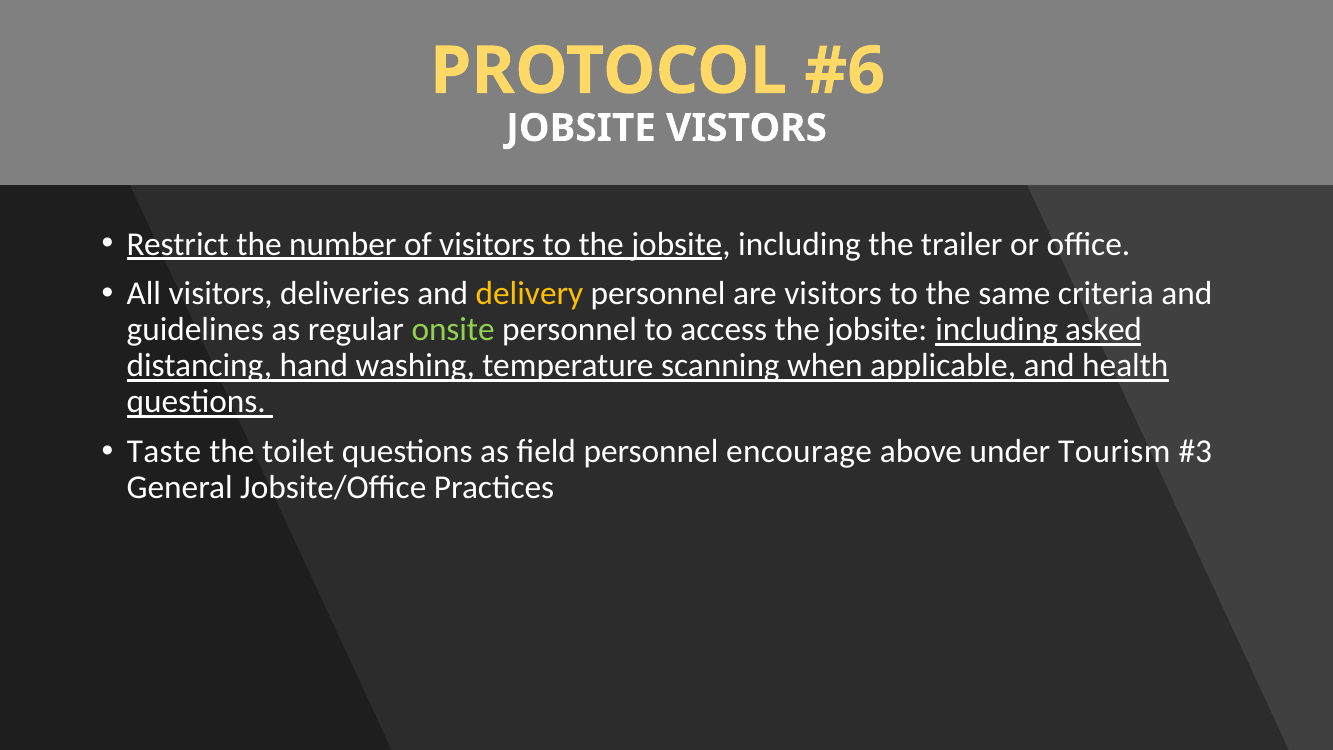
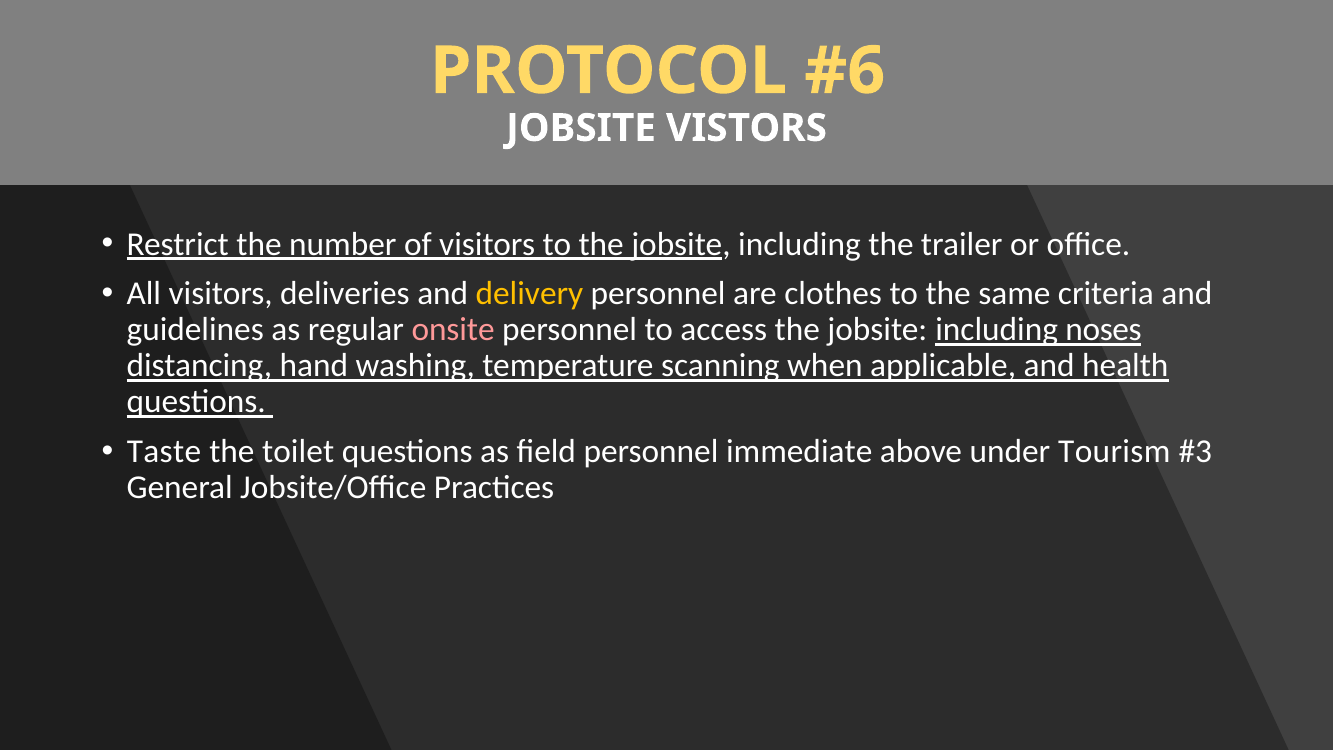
are visitors: visitors -> clothes
onsite colour: light green -> pink
asked: asked -> noses
encourage: encourage -> immediate
